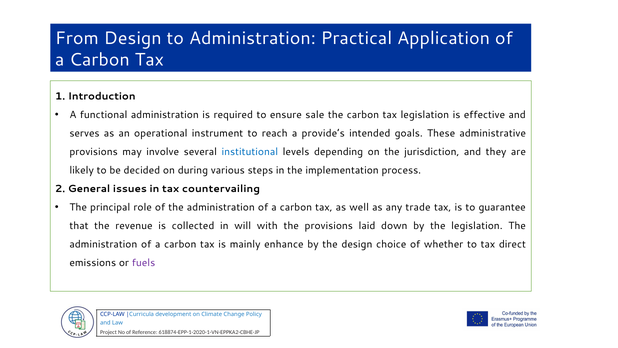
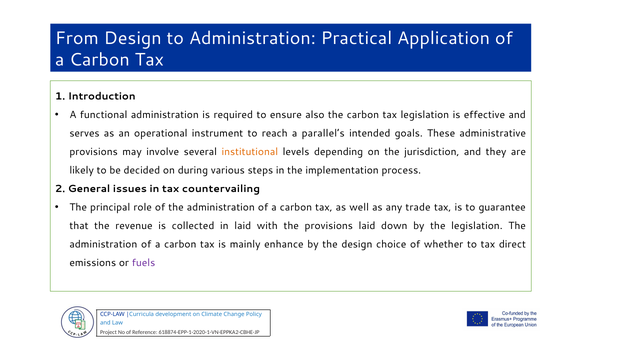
sale: sale -> also
provide’s: provide’s -> parallel’s
institutional colour: blue -> orange
in will: will -> laid
